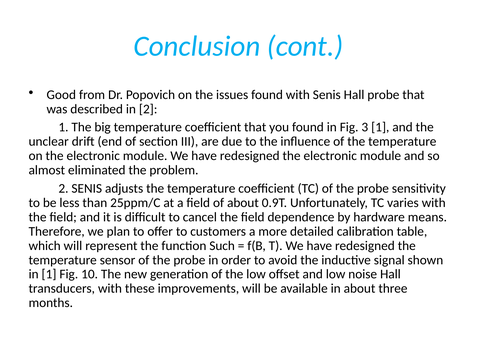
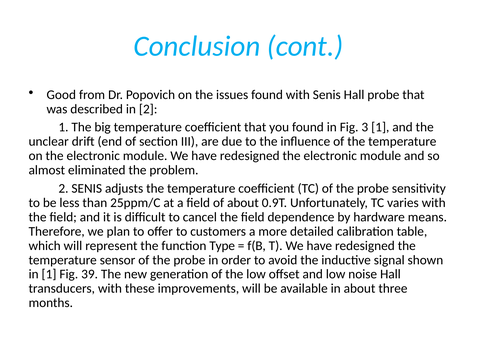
Such: Such -> Type
10: 10 -> 39
